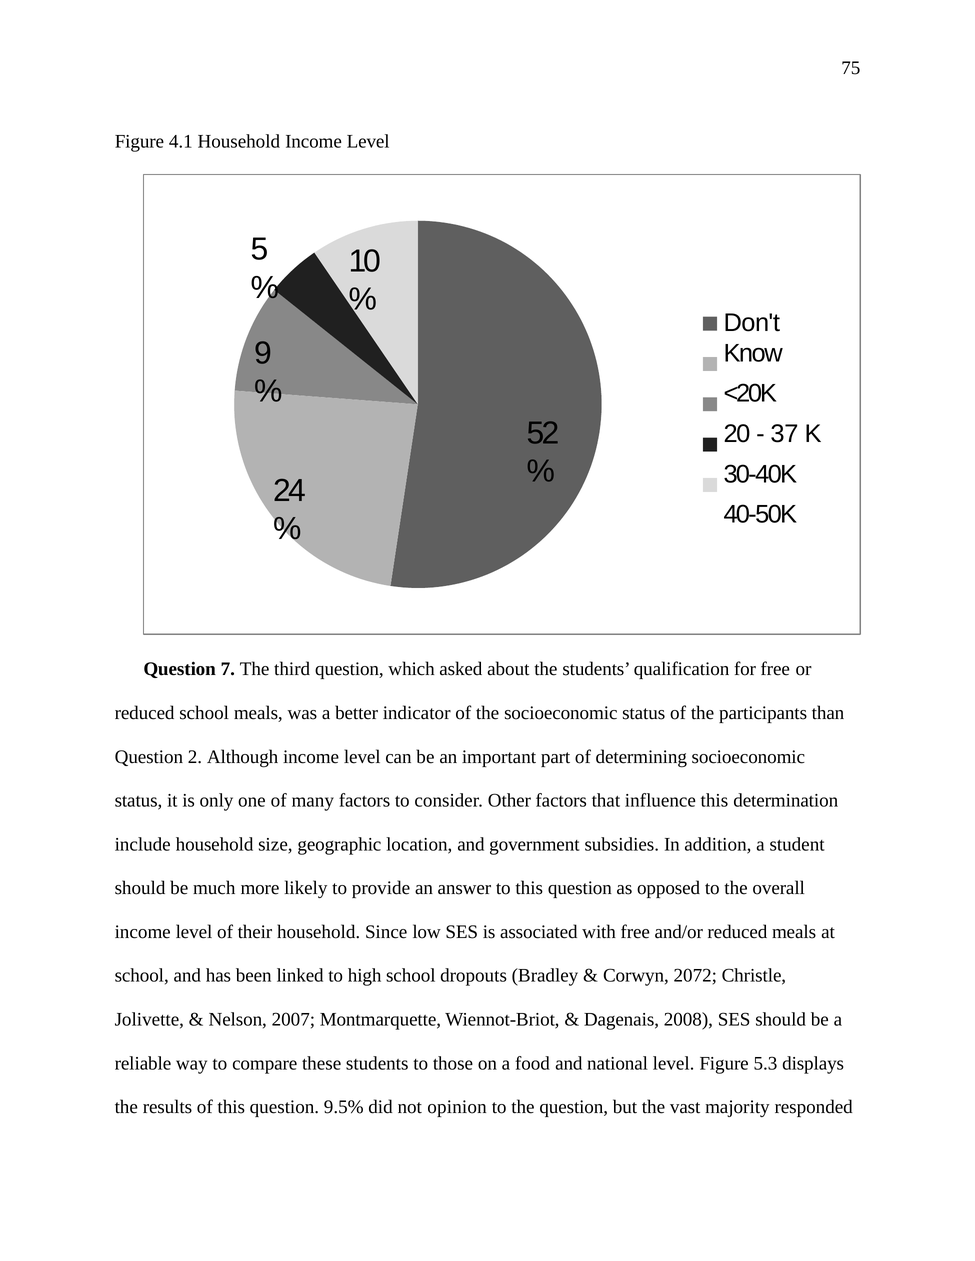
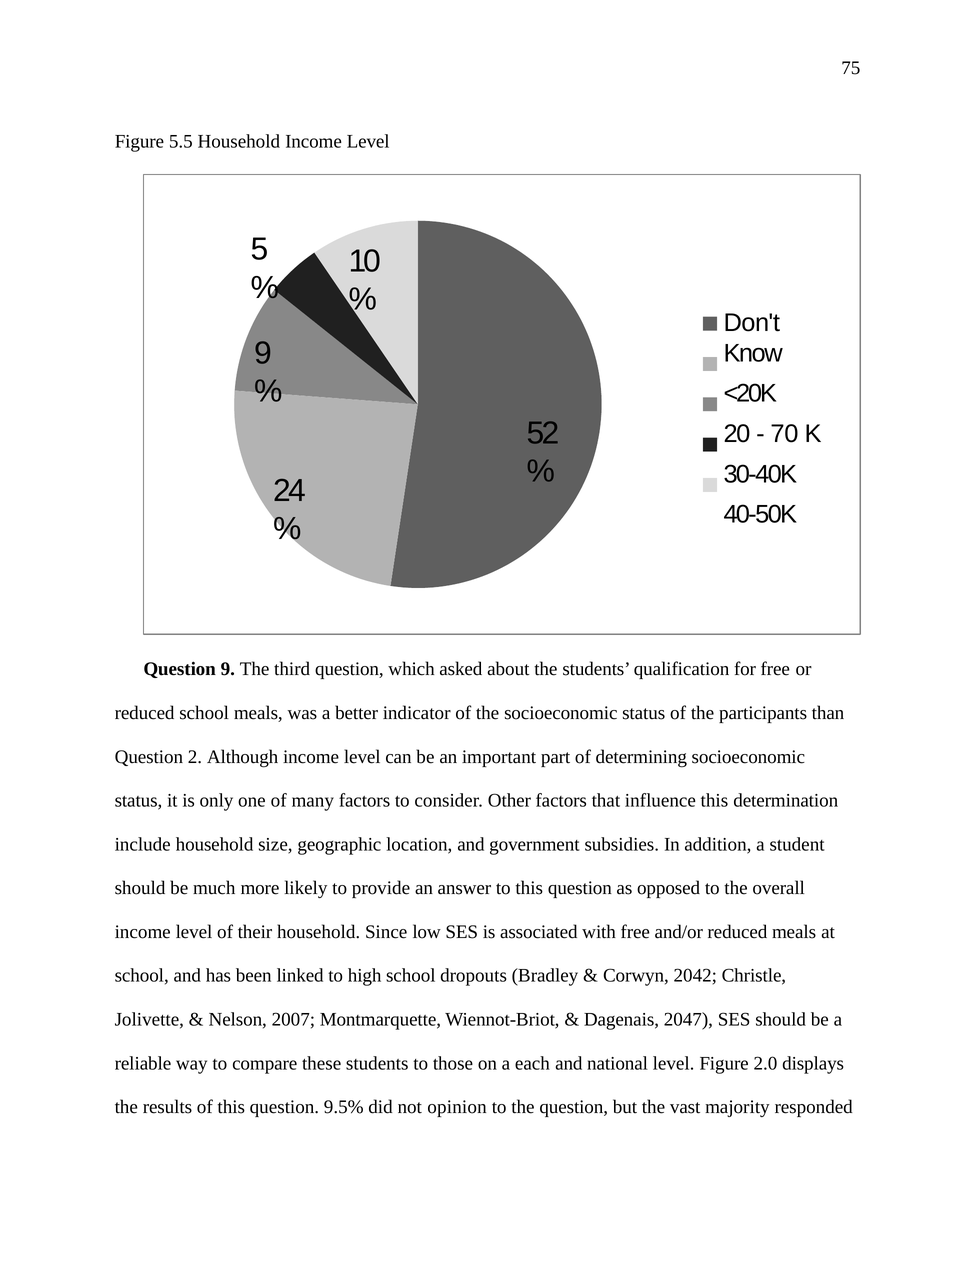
4.1: 4.1 -> 5.5
37: 37 -> 70
Question 7: 7 -> 9
2072: 2072 -> 2042
2008: 2008 -> 2047
food: food -> each
5.3: 5.3 -> 2.0
